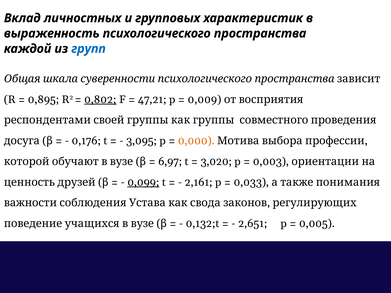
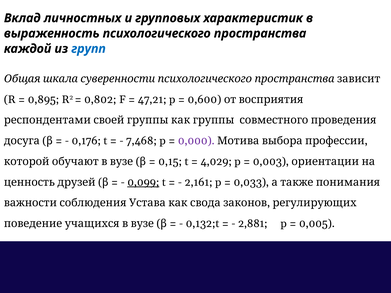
0,802 underline: present -> none
0,009: 0,009 -> 0,600
3,095: 3,095 -> 7,468
0,000 colour: orange -> purple
6,97: 6,97 -> 0,15
3,020: 3,020 -> 4,029
2,651: 2,651 -> 2,881
